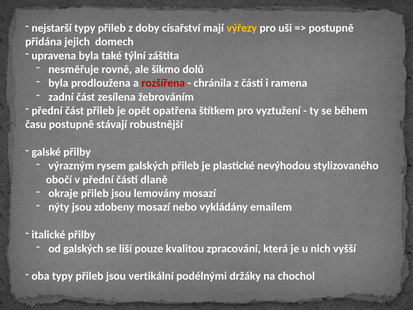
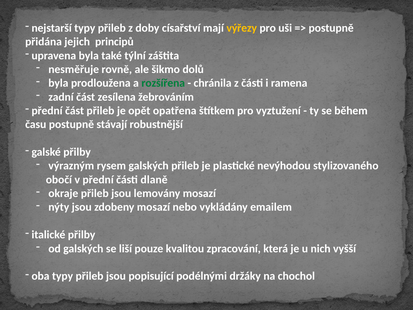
domech: domech -> principů
rozšířena colour: red -> green
vertikální: vertikální -> popisující
